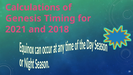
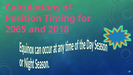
Genesis: Genesis -> Position
2021: 2021 -> 2065
2018 underline: none -> present
